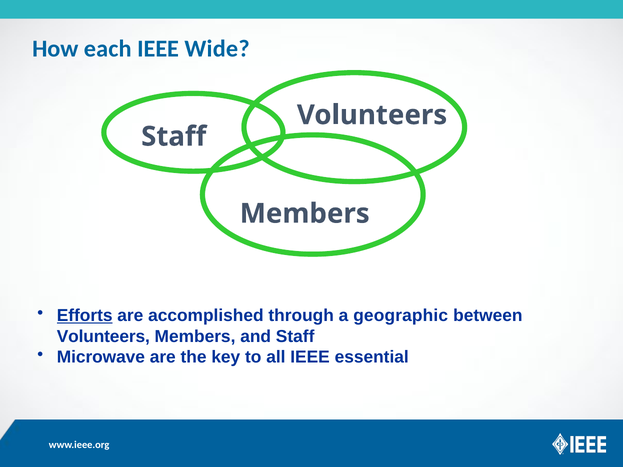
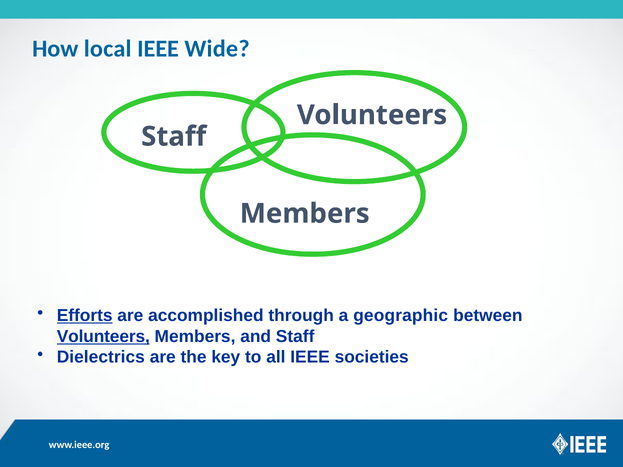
each: each -> local
Volunteers at (103, 337) underline: none -> present
Microwave: Microwave -> Dielectrics
essential: essential -> societies
